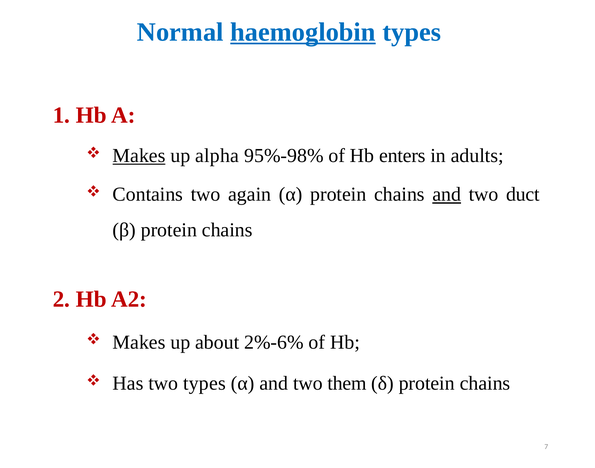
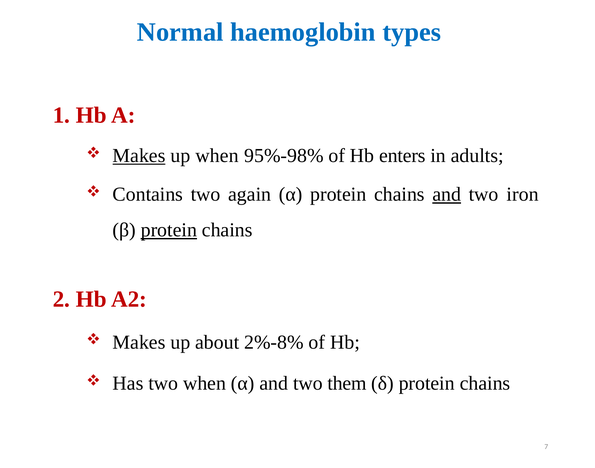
haemoglobin underline: present -> none
up alpha: alpha -> when
duct: duct -> iron
protein at (169, 230) underline: none -> present
2%-6%: 2%-6% -> 2%-8%
two types: types -> when
